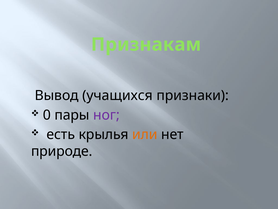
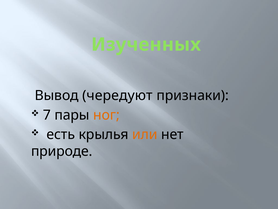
Признакам: Признакам -> Изученных
учащихся: учащихся -> чередуют
0: 0 -> 7
ног colour: purple -> orange
